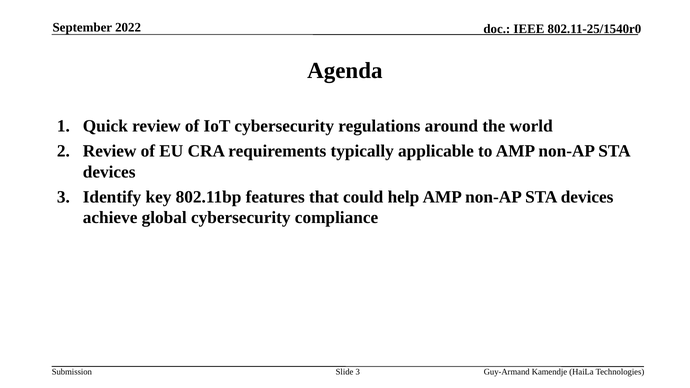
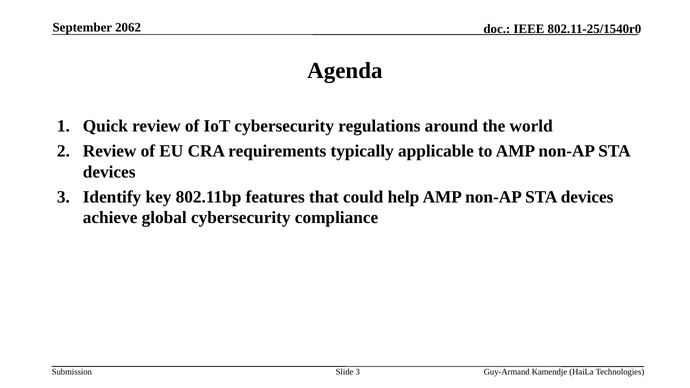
2022: 2022 -> 2062
